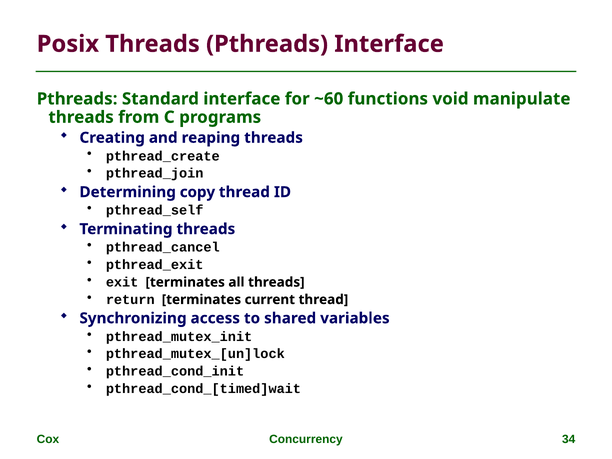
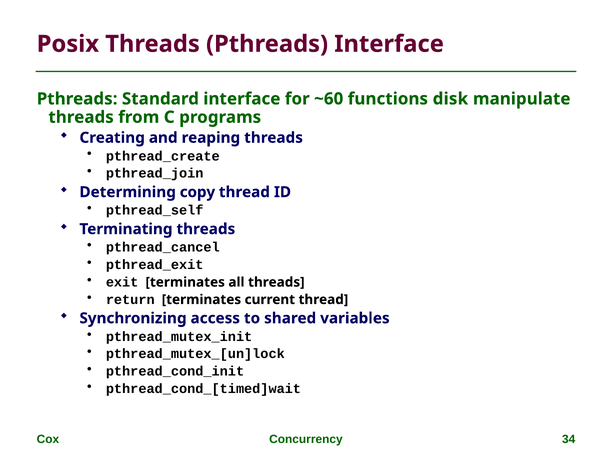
void: void -> disk
